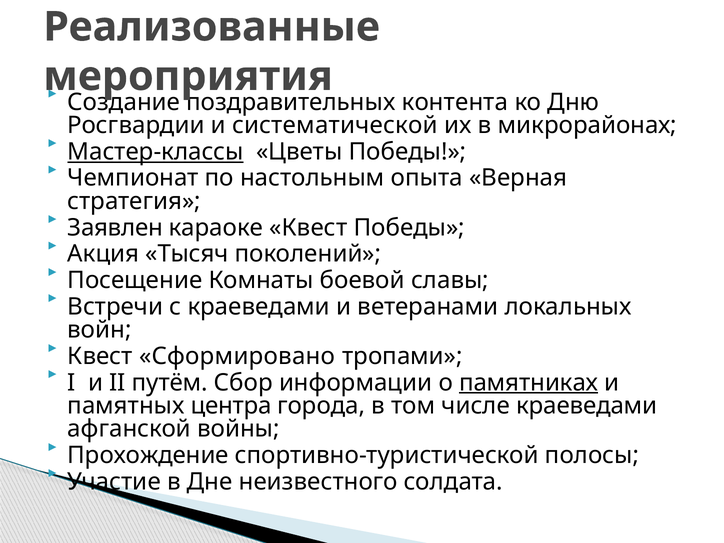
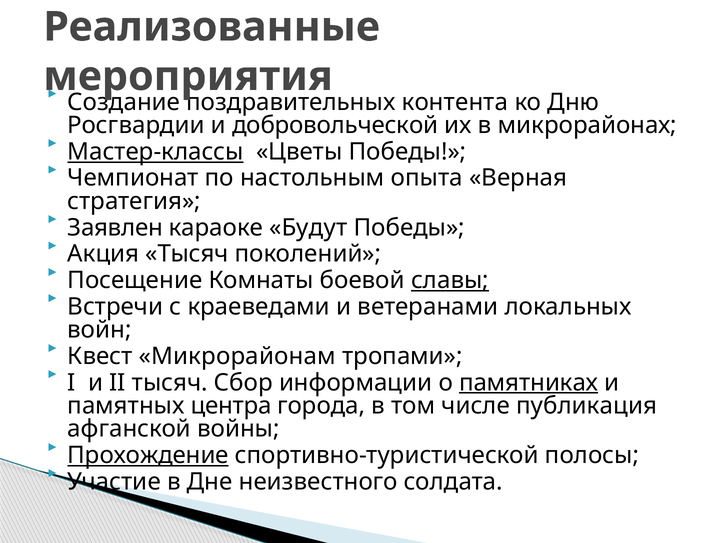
систематической: систематической -> добровольческой
караоке Квест: Квест -> Будут
славы underline: none -> present
Сформировано: Сформировано -> Микрорайонам
II путём: путём -> тысяч
числе краеведами: краеведами -> публикация
Прохождение underline: none -> present
